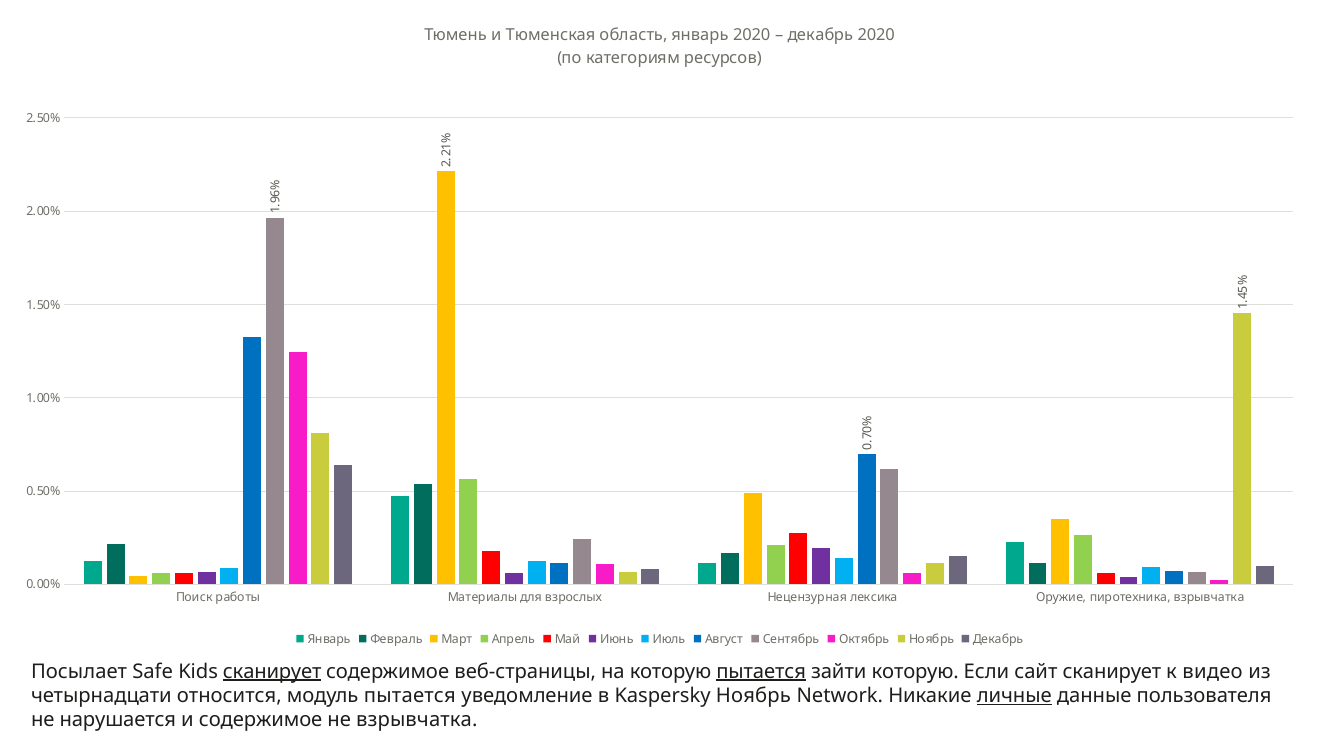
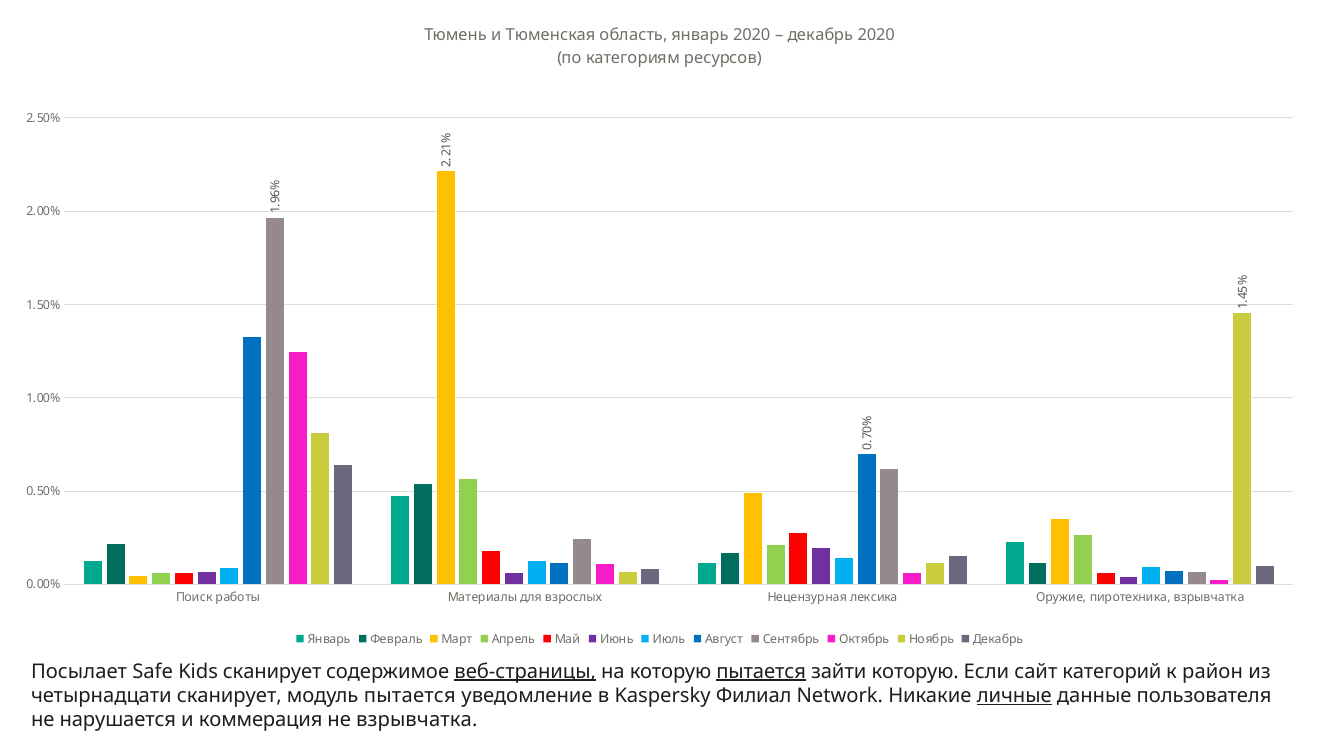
сканирует at (272, 672) underline: present -> none
веб-страницы underline: none -> present
сайт сканирует: сканирует -> категорий
видео: видео -> район
четырнадцати относится: относится -> сканирует
Kaspersky Ноябрь: Ноябрь -> Филиал
и содержимое: содержимое -> коммерация
